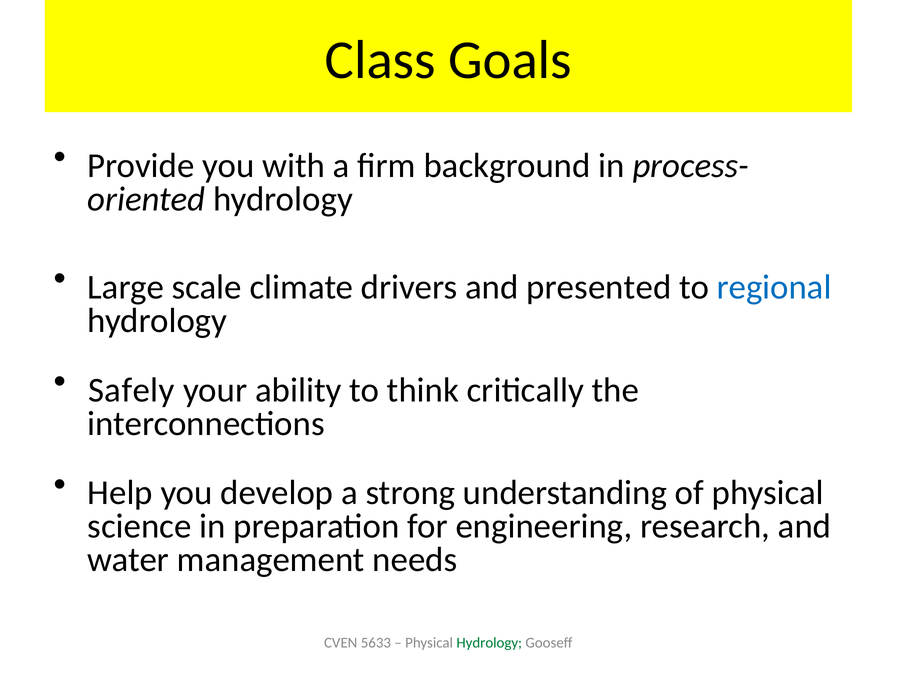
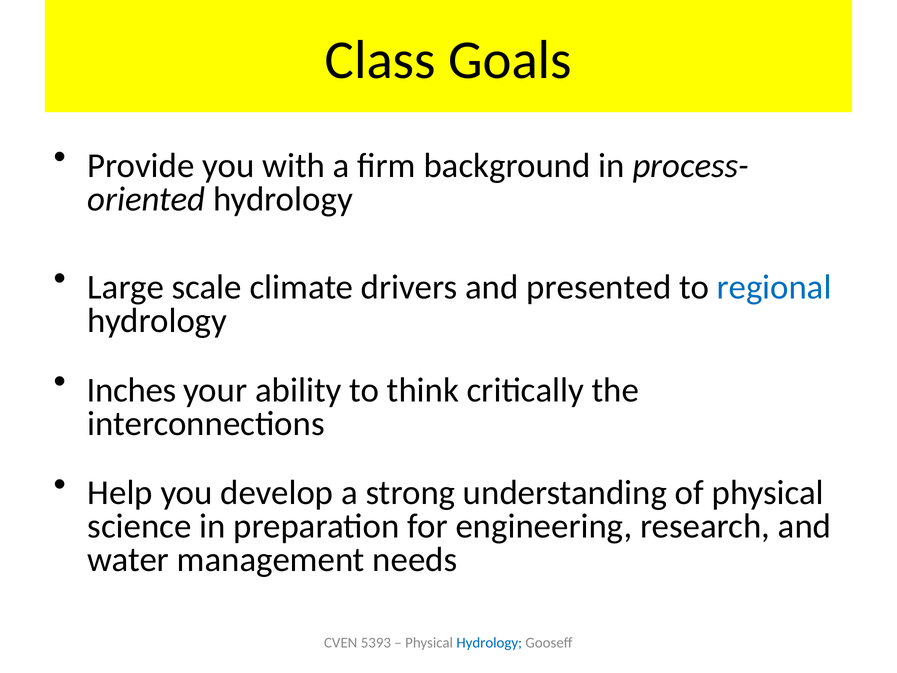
Safely: Safely -> Inches
5633: 5633 -> 5393
Hydrology at (489, 642) colour: green -> blue
